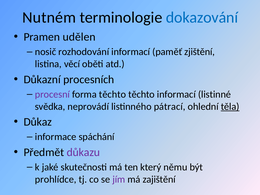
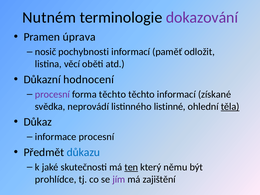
dokazování colour: blue -> purple
udělen: udělen -> úprava
rozhodování: rozhodování -> pochybnosti
zjištění: zjištění -> odložit
procesních: procesních -> hodnocení
listinné: listinné -> získané
pátrací: pátrací -> listinné
informace spáchání: spáchání -> procesní
důkazu colour: purple -> blue
ten underline: none -> present
